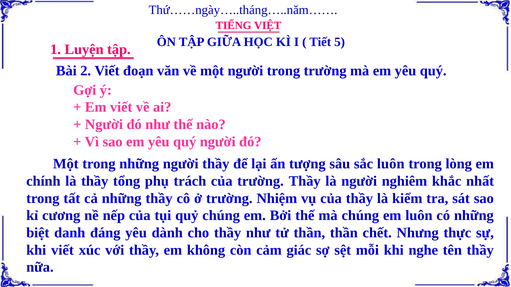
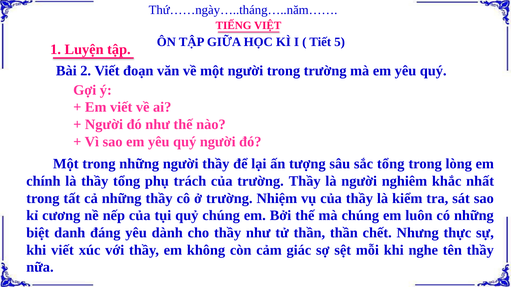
sắc luôn: luôn -> tổng
